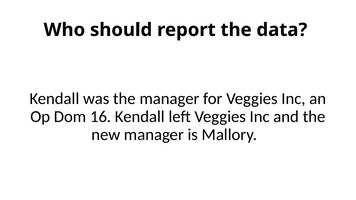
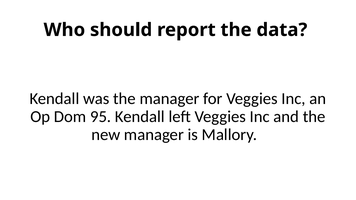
16: 16 -> 95
